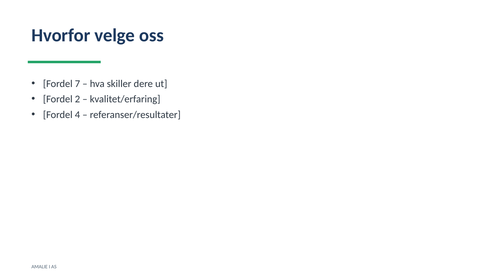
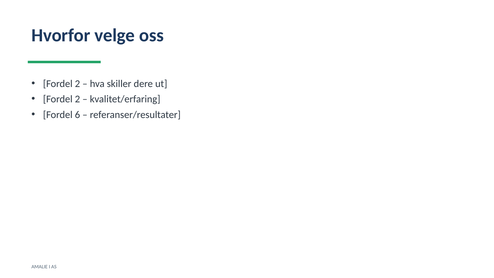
7 at (77, 84): 7 -> 2
4: 4 -> 6
